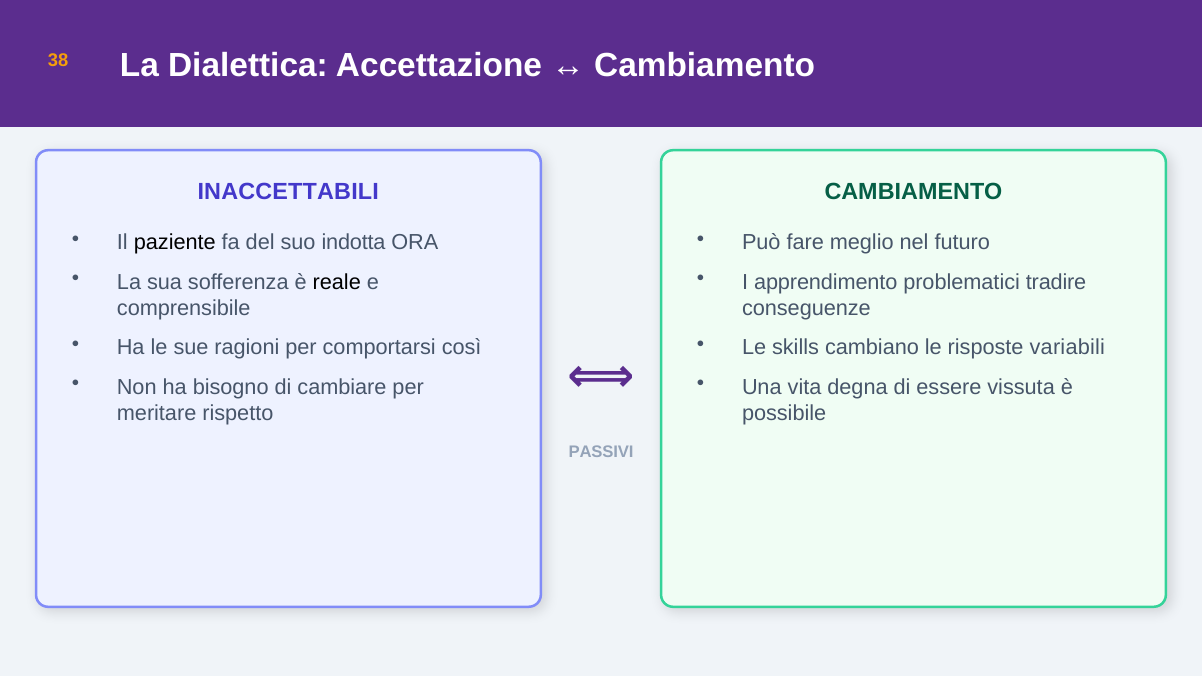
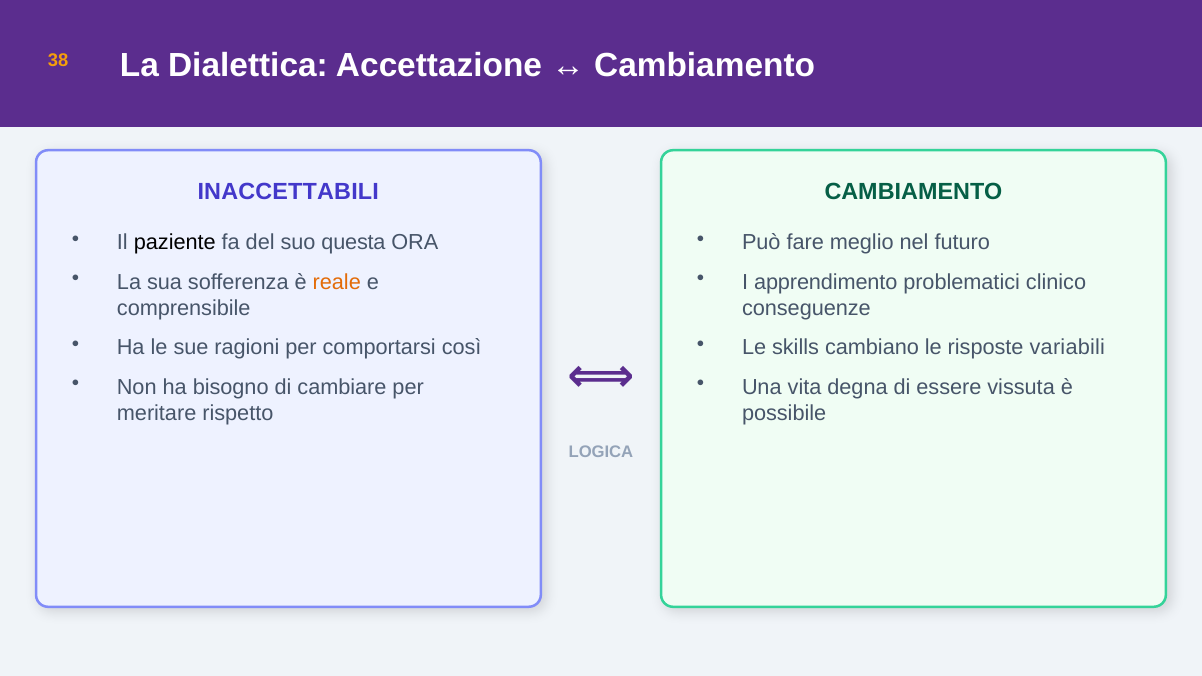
indotta: indotta -> questa
reale colour: black -> orange
tradire: tradire -> clinico
PASSIVI: PASSIVI -> LOGICA
